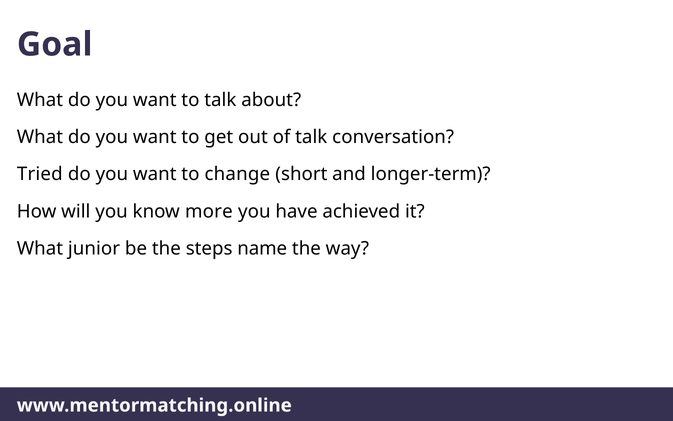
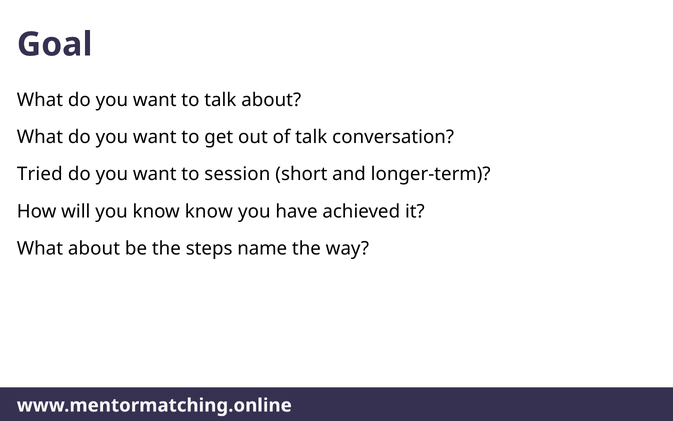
change: change -> session
know more: more -> know
What junior: junior -> about
